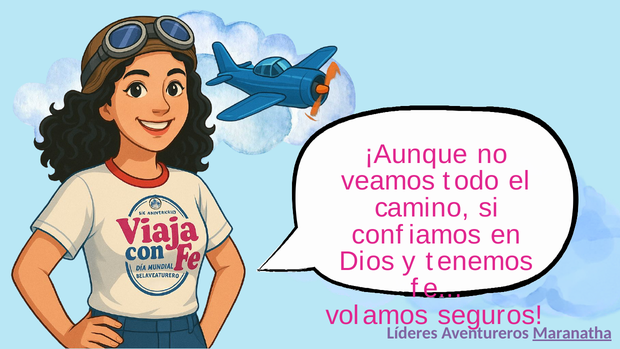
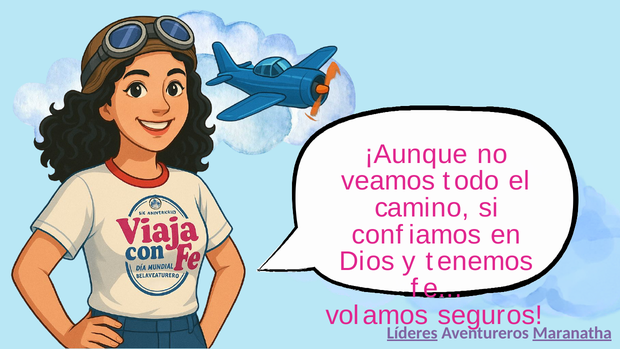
Líderes underline: none -> present
